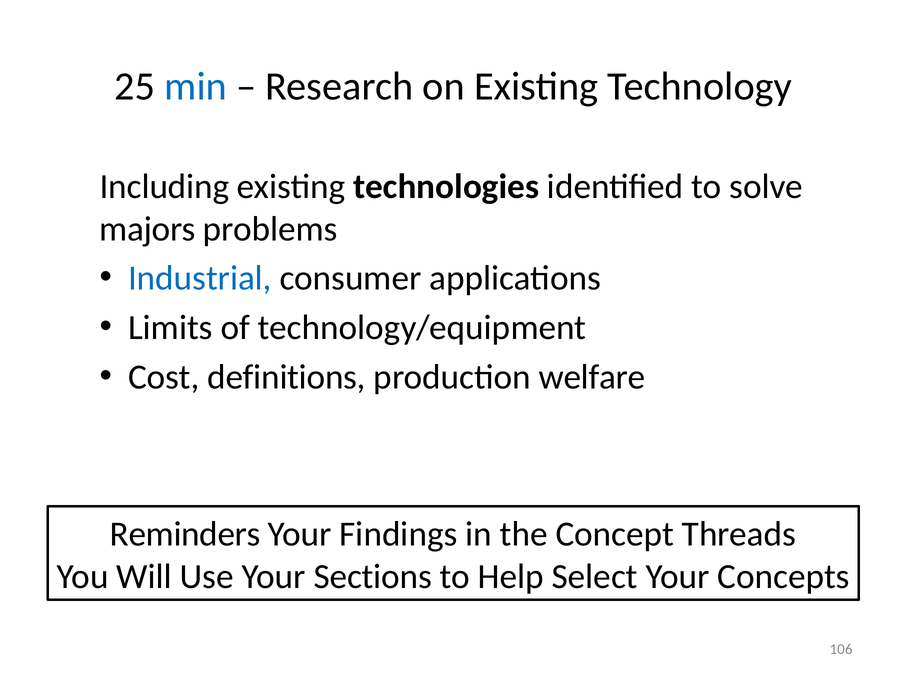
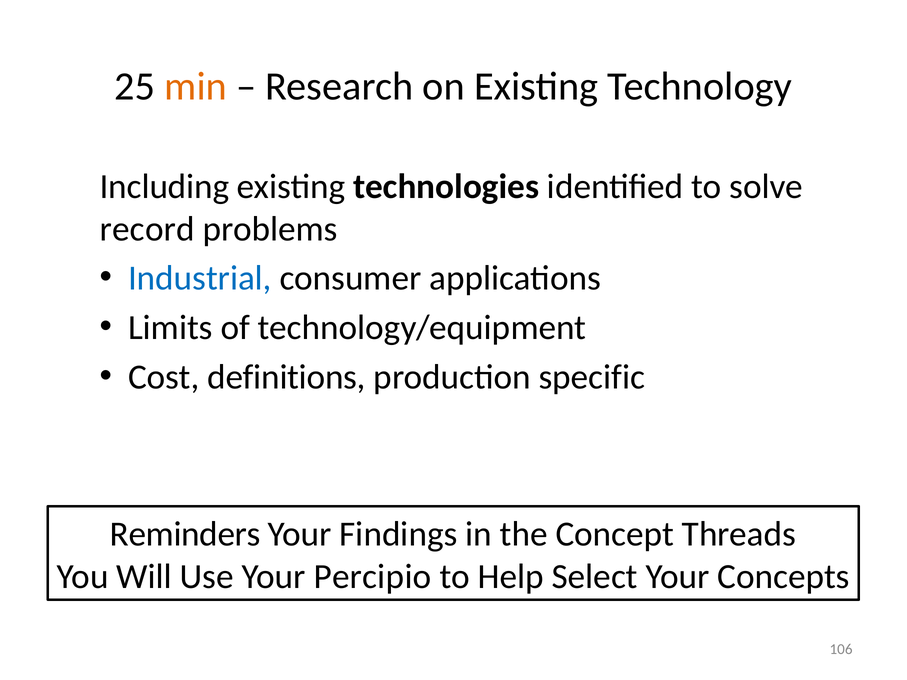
min colour: blue -> orange
majors: majors -> record
welfare: welfare -> specific
Sections: Sections -> Percipio
